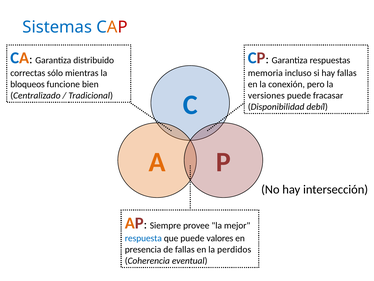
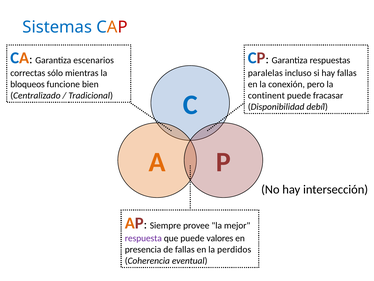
distribuido: distribuido -> escenarios
memoria: memoria -> paralelas
versiones: versiones -> continent
respuesta colour: blue -> purple
